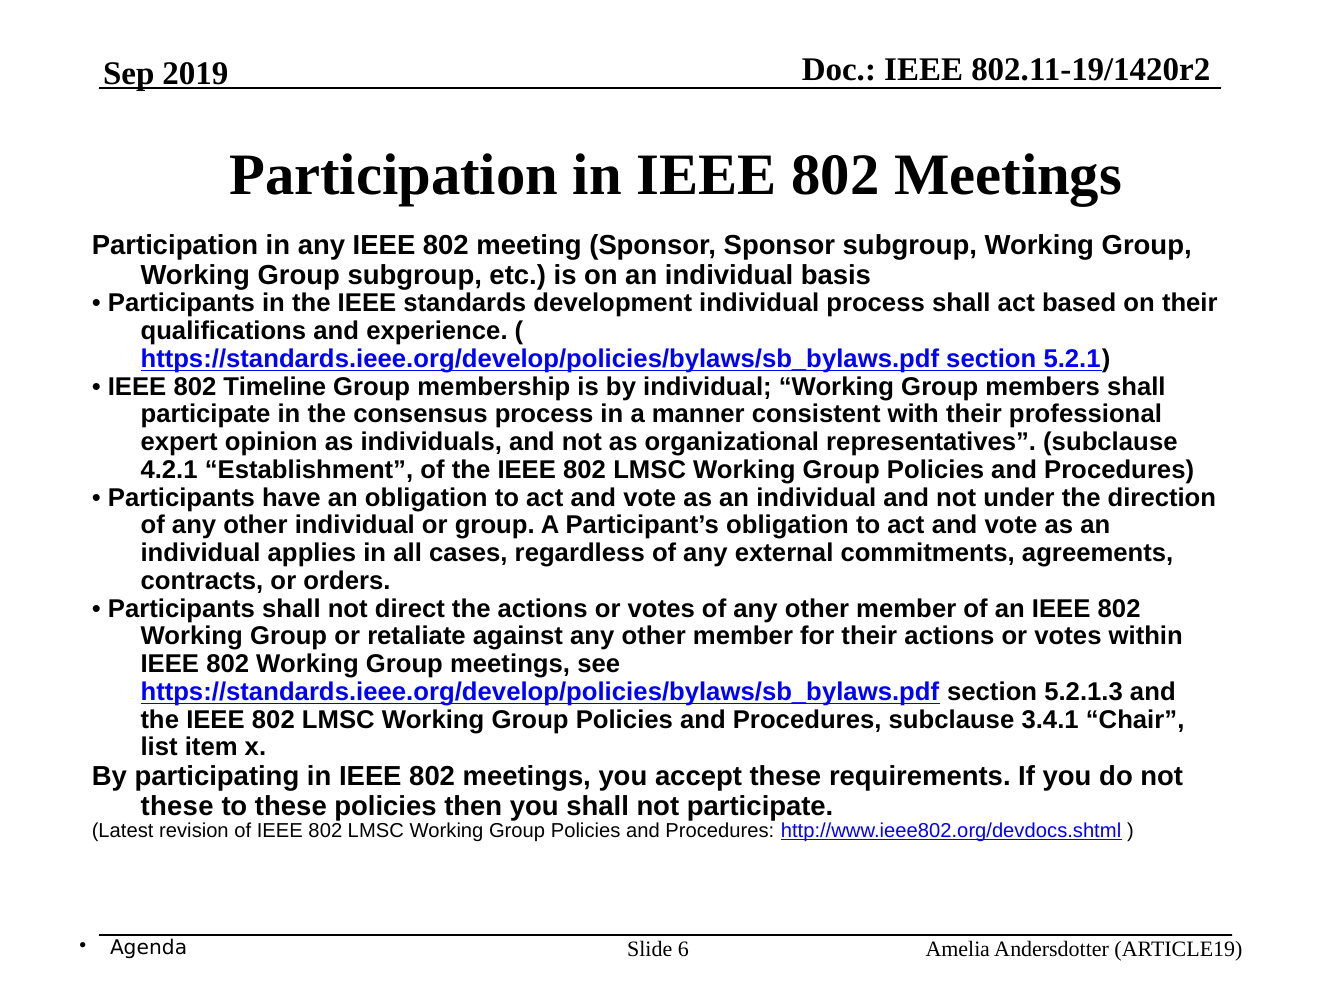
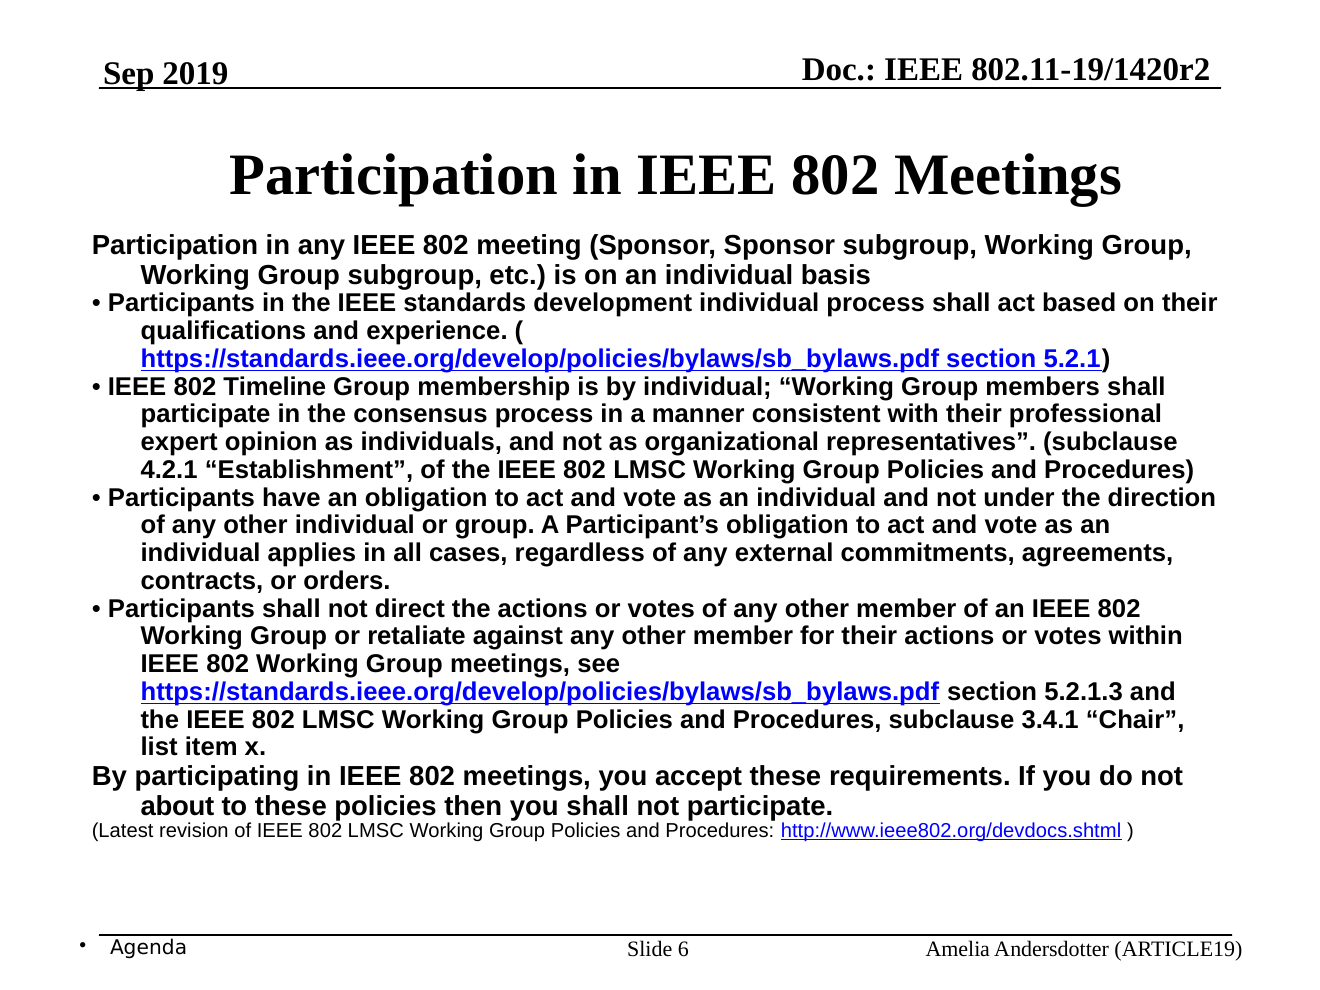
these at (177, 806): these -> about
